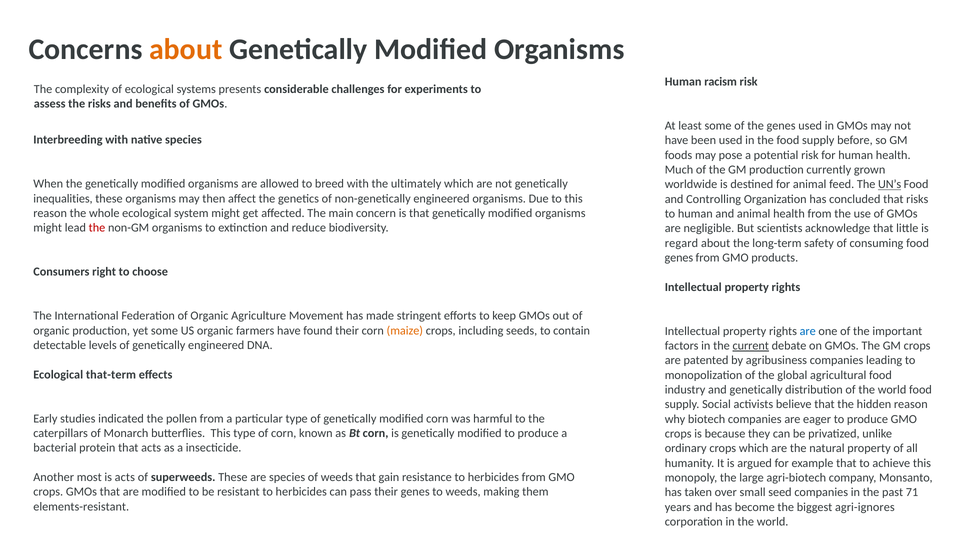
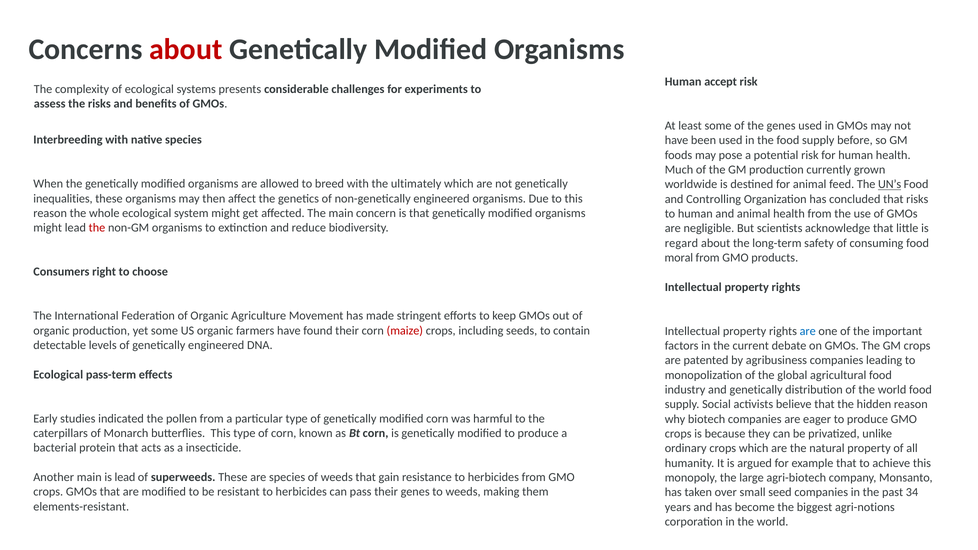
about at (186, 49) colour: orange -> red
racism: racism -> accept
genes at (679, 258): genes -> moral
maize colour: orange -> red
current underline: present -> none
that-term: that-term -> pass-term
Another most: most -> main
is acts: acts -> lead
71: 71 -> 34
agri-ignores: agri-ignores -> agri-notions
